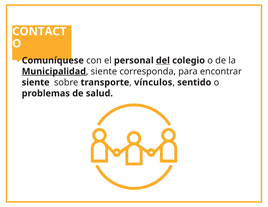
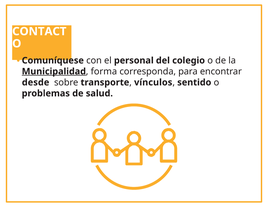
del underline: present -> none
siente at (104, 71): siente -> forma
siente at (36, 82): siente -> desde
